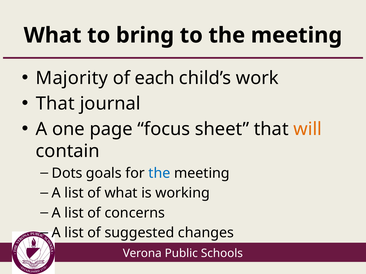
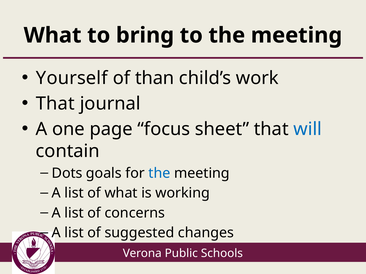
Majority: Majority -> Yourself
each: each -> than
will colour: orange -> blue
